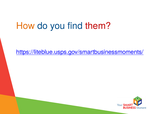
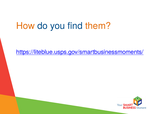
them colour: red -> orange
